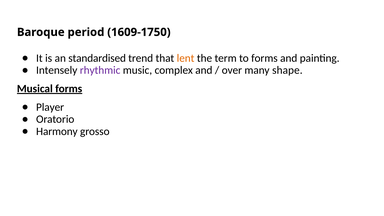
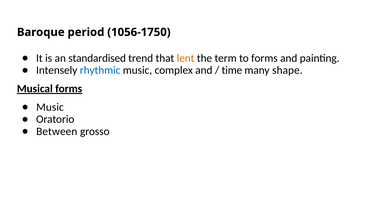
1609-1750: 1609-1750 -> 1056-1750
rhythmic colour: purple -> blue
over: over -> time
Player at (50, 107): Player -> Music
Harmony: Harmony -> Between
